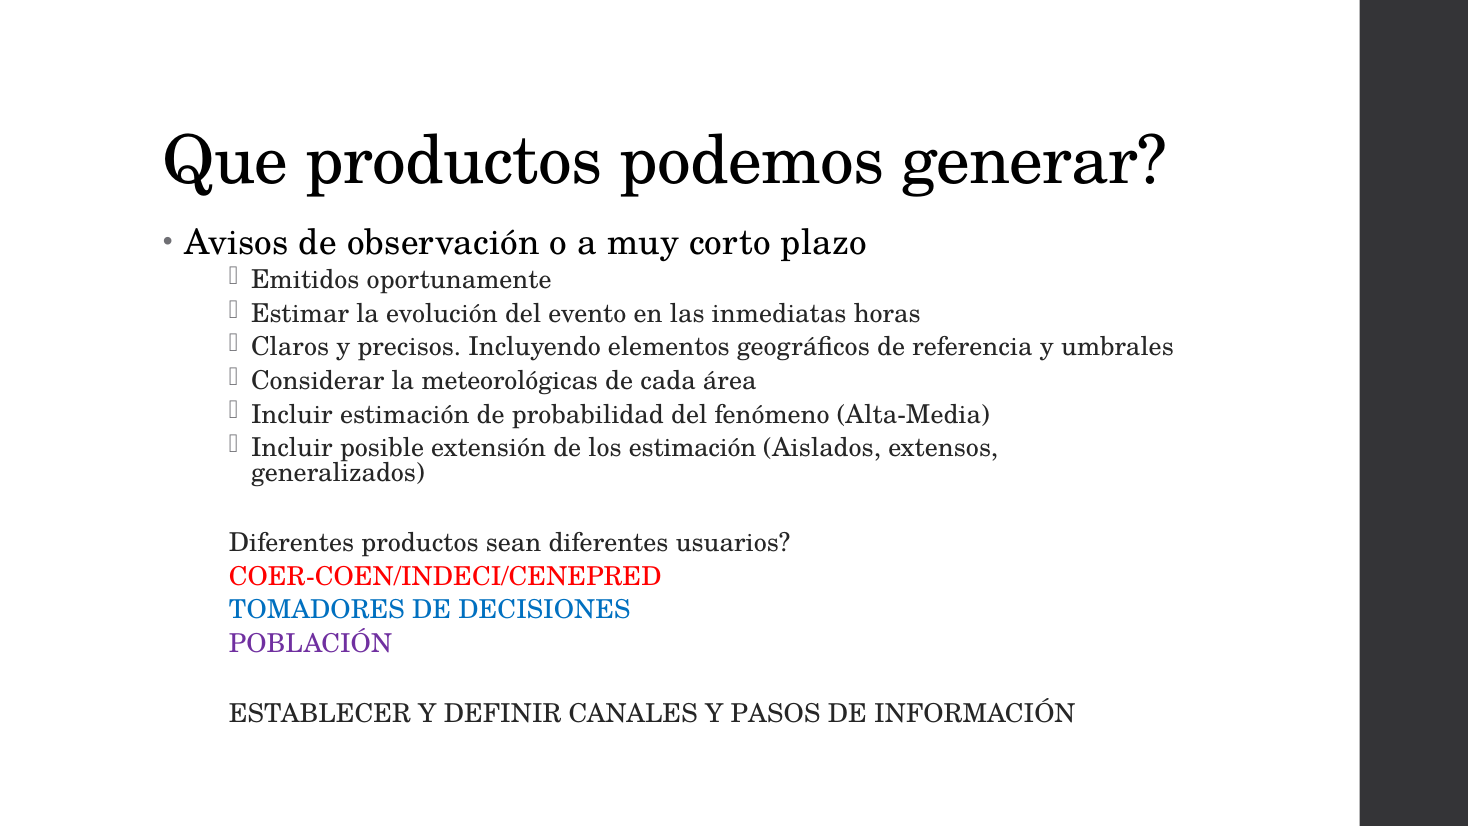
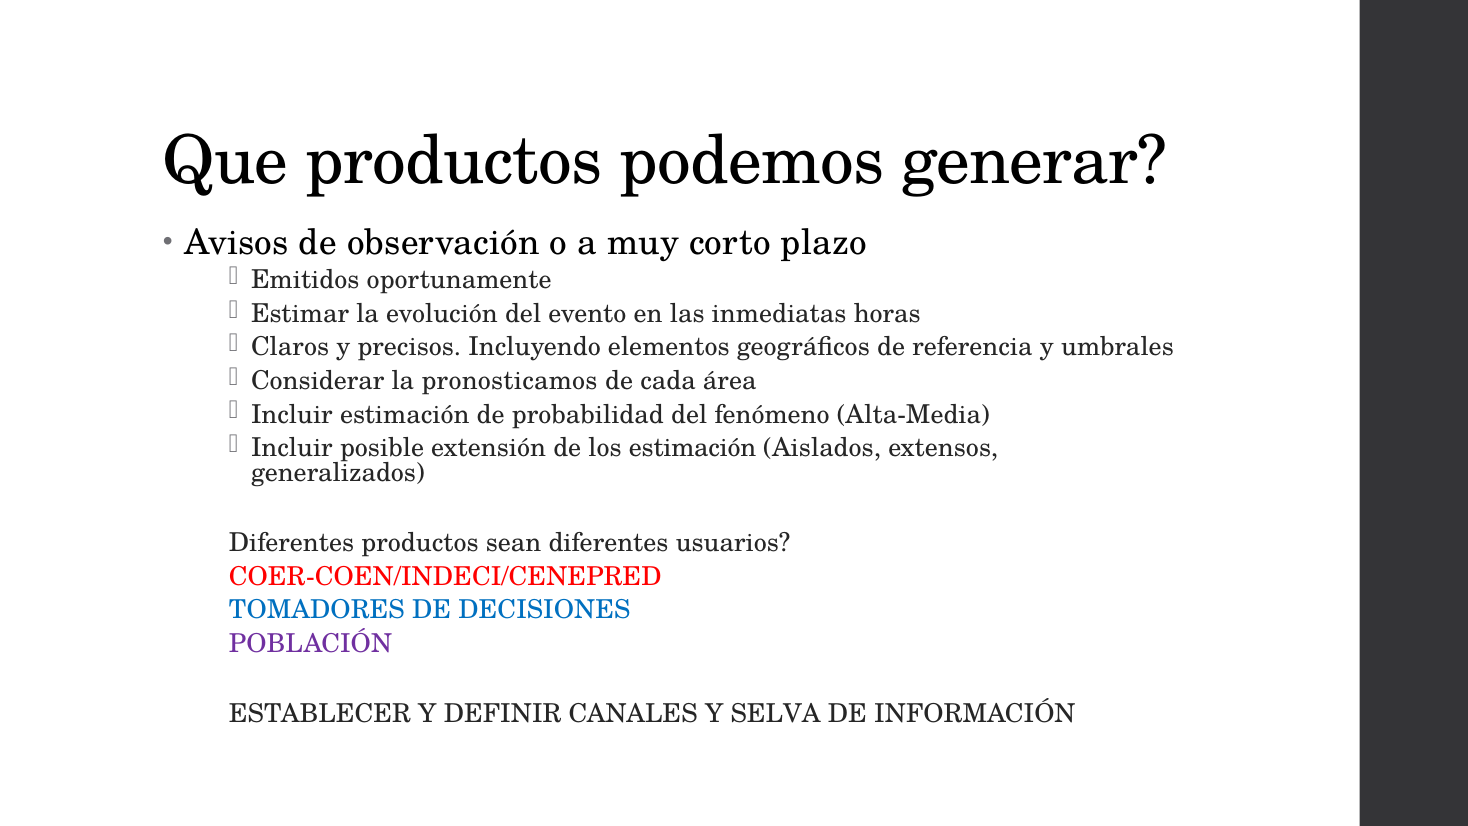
meteorológicas: meteorológicas -> pronosticamos
PASOS: PASOS -> SELVA
